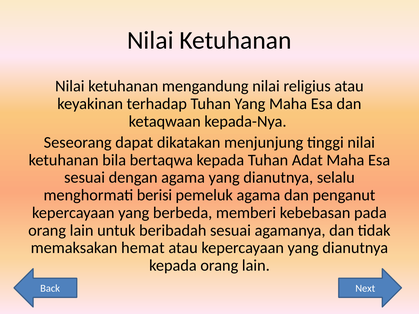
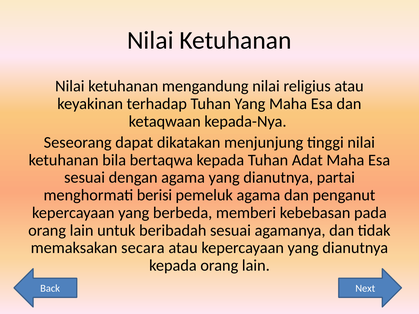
selalu: selalu -> partai
hemat: hemat -> secara
